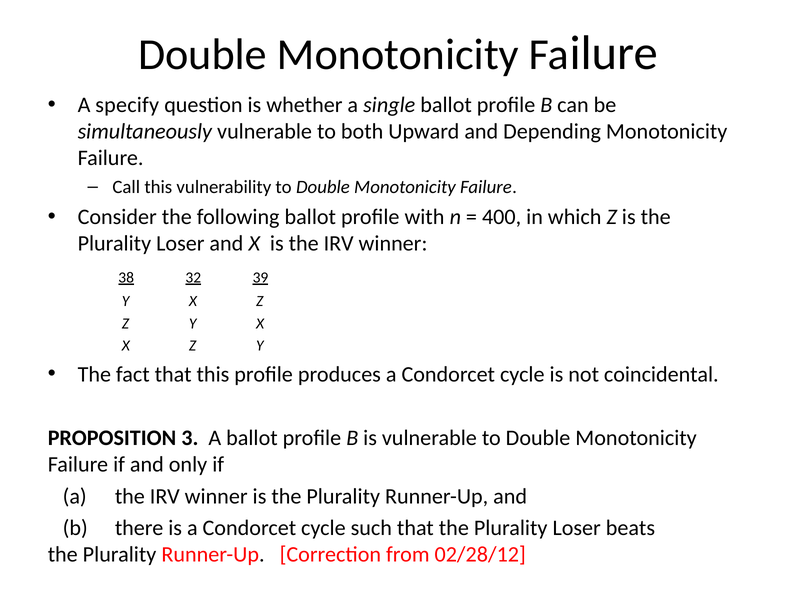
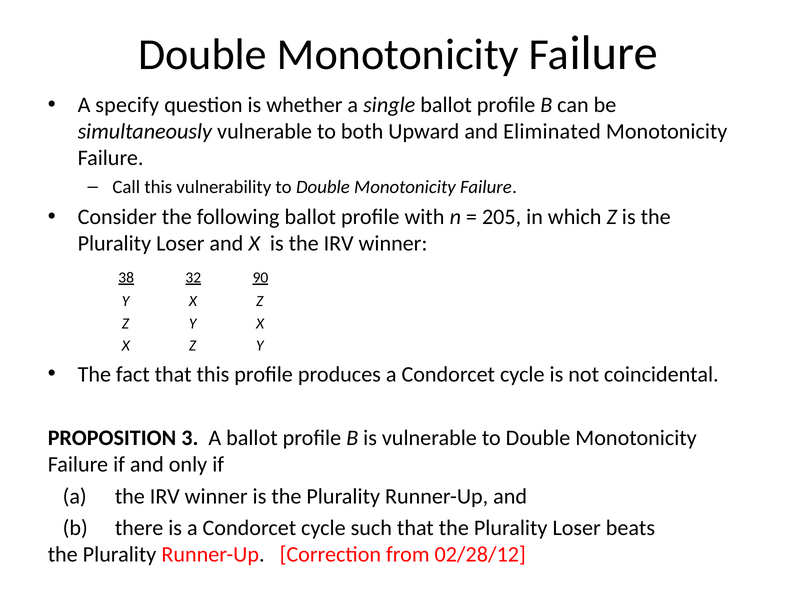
Depending: Depending -> Eliminated
400: 400 -> 205
39: 39 -> 90
